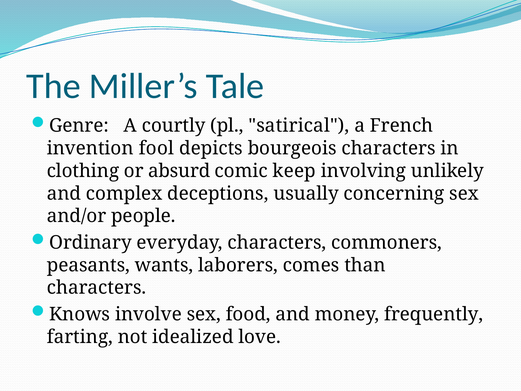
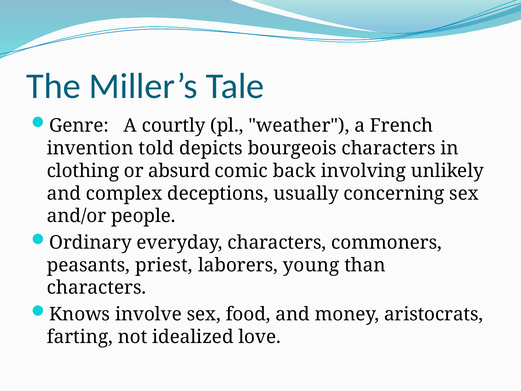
satirical: satirical -> weather
fool: fool -> told
keep: keep -> back
wants: wants -> priest
comes: comes -> young
frequently: frequently -> aristocrats
